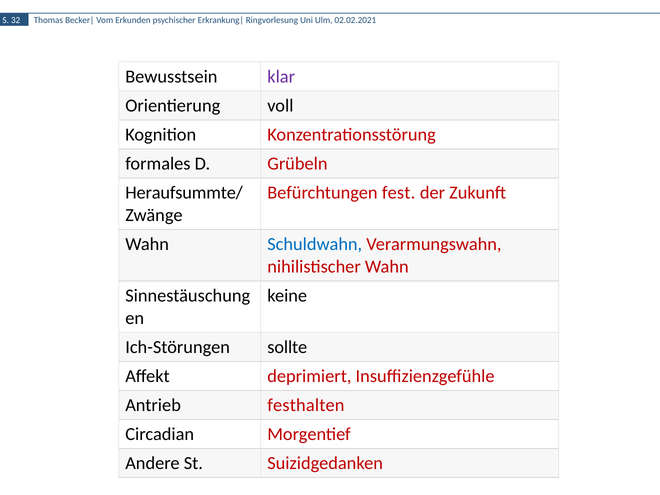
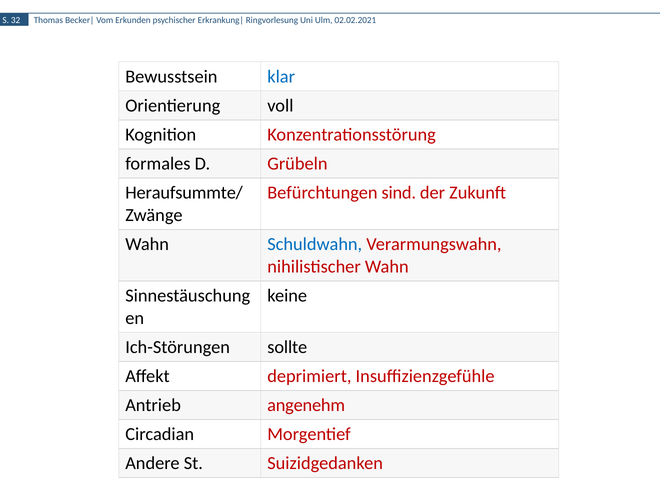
klar colour: purple -> blue
fest: fest -> sind
festhalten: festhalten -> angenehm
